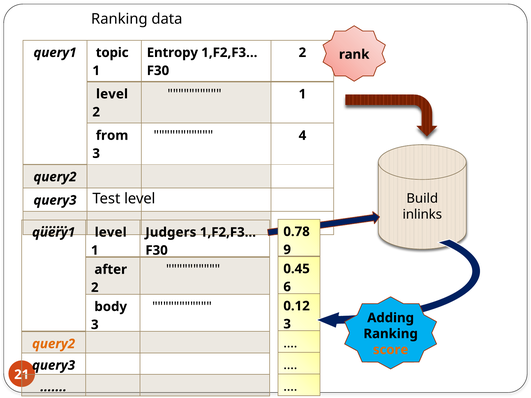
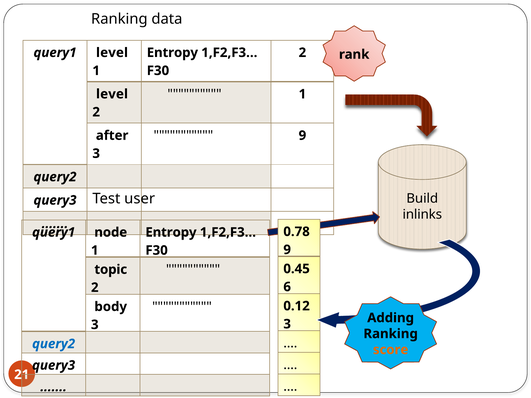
query1 topic: topic -> level
4 at (302, 136): 4 -> 9
from: from -> after
Test level: level -> user
query1 level: level -> node
Judgers at (171, 232): Judgers -> Entropy
after: after -> topic
query2 at (54, 344) colour: orange -> blue
